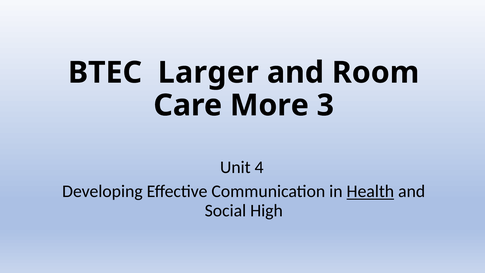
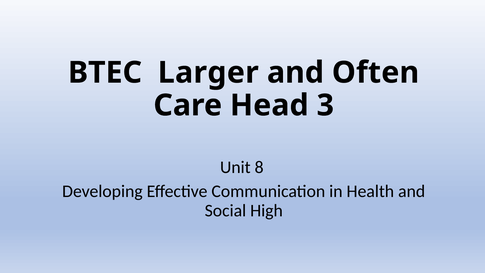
Room: Room -> Often
More: More -> Head
4: 4 -> 8
Health underline: present -> none
